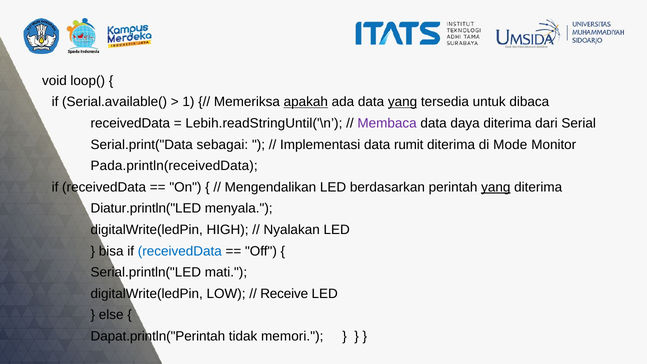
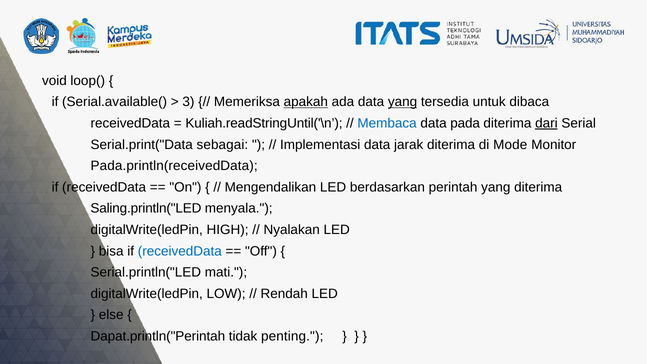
1: 1 -> 3
Lebih.readStringUntil('\n: Lebih.readStringUntil('\n -> Kuliah.readStringUntil('\n
Membaca colour: purple -> blue
daya: daya -> pada
dari underline: none -> present
rumit: rumit -> jarak
yang at (496, 187) underline: present -> none
Diatur.println("LED: Diatur.println("LED -> Saling.println("LED
Receive: Receive -> Rendah
memori: memori -> penting
